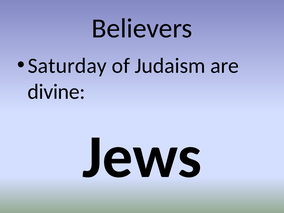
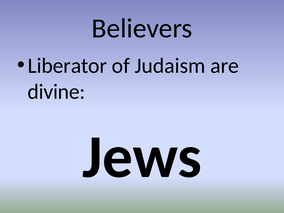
Saturday: Saturday -> Liberator
